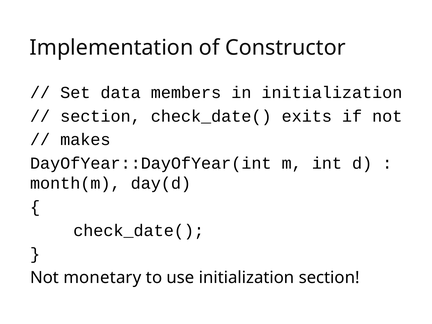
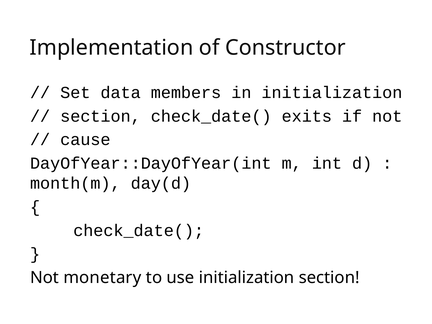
makes: makes -> cause
